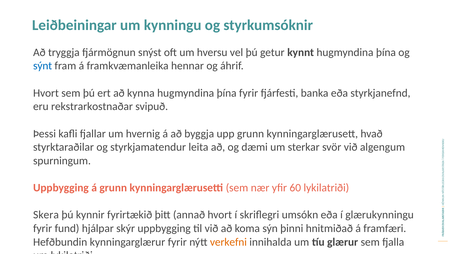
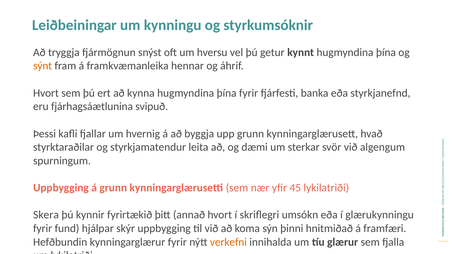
sýnt colour: blue -> orange
rekstrarkostnaðar: rekstrarkostnaðar -> fjárhagsáætlunina
60: 60 -> 45
